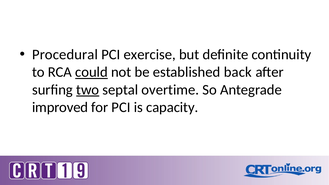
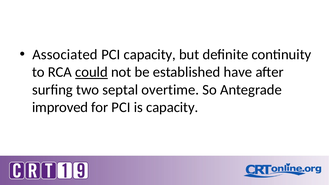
Procedural: Procedural -> Associated
PCI exercise: exercise -> capacity
back: back -> have
two underline: present -> none
